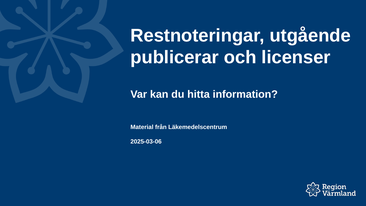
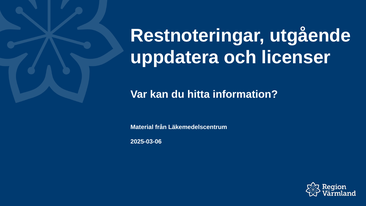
publicerar: publicerar -> uppdatera
